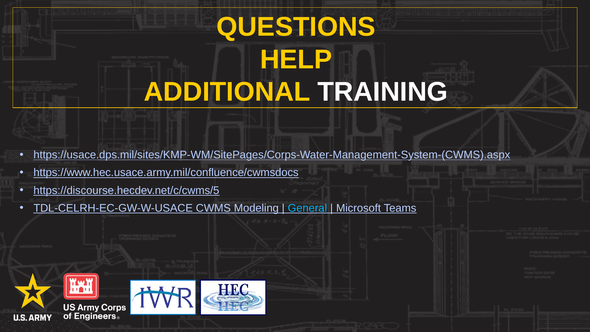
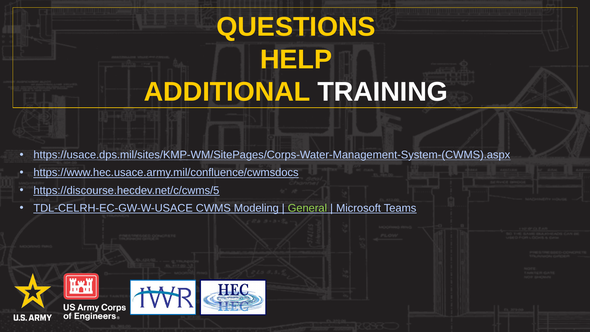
General colour: light blue -> light green
